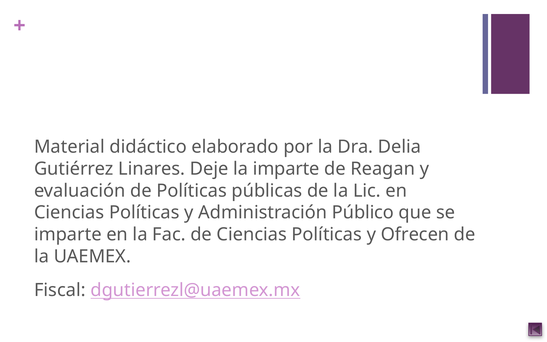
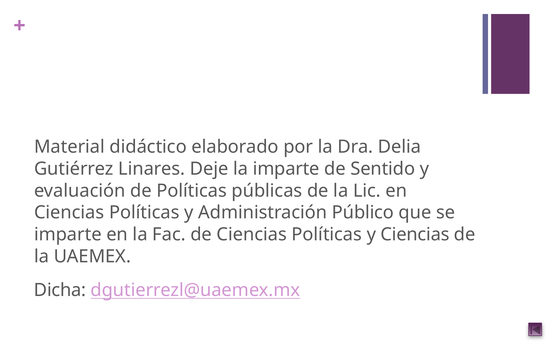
Reagan: Reagan -> Sentido
y Ofrecen: Ofrecen -> Ciencias
Fiscal: Fiscal -> Dicha
